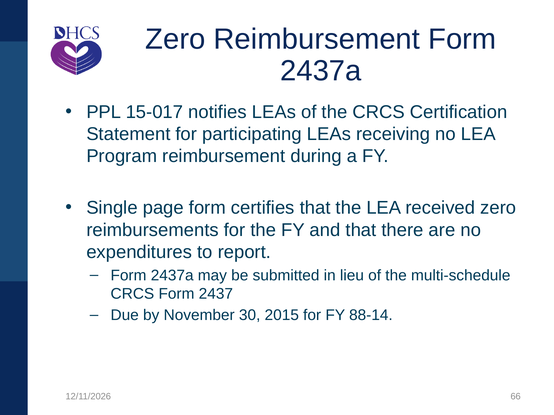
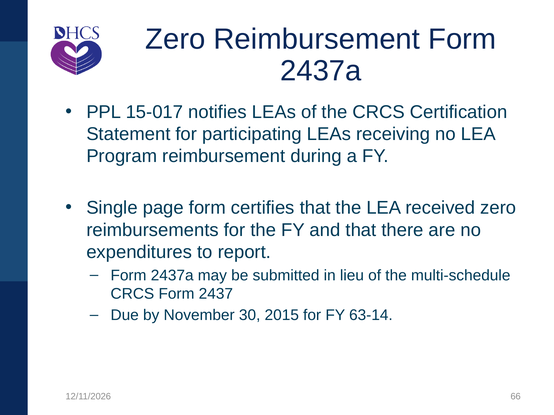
88-14: 88-14 -> 63-14
